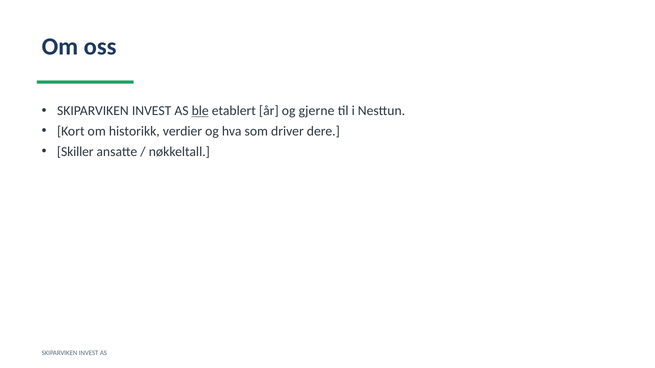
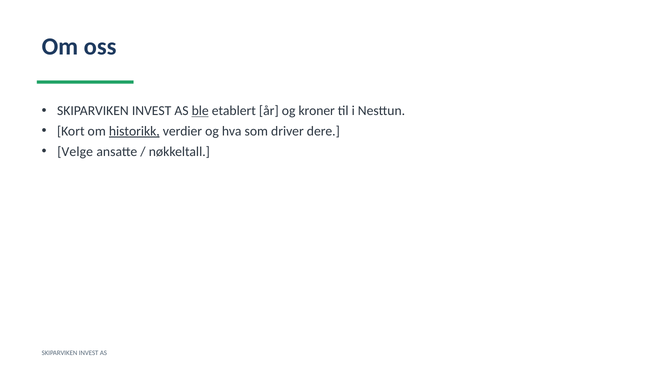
gjerne: gjerne -> kroner
historikk underline: none -> present
Skiller: Skiller -> Velge
